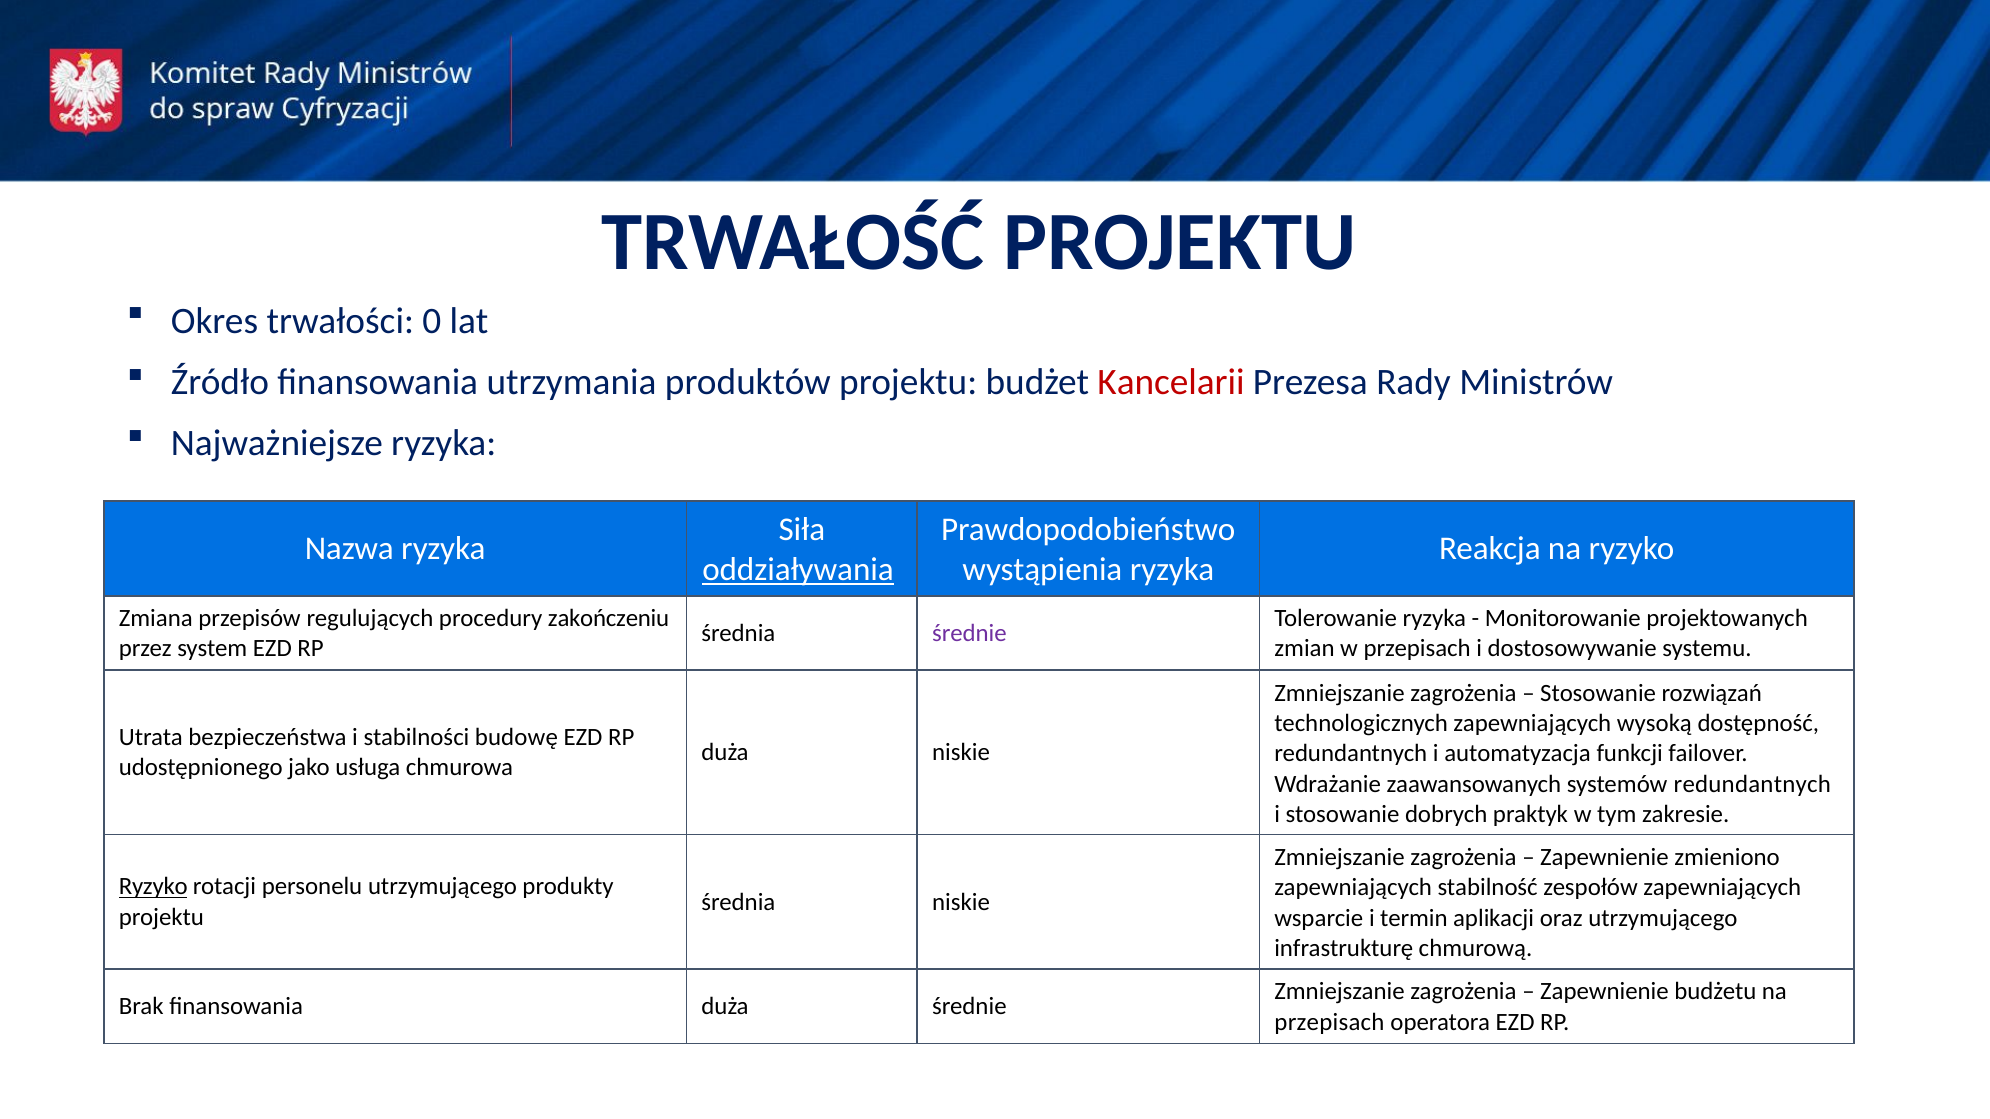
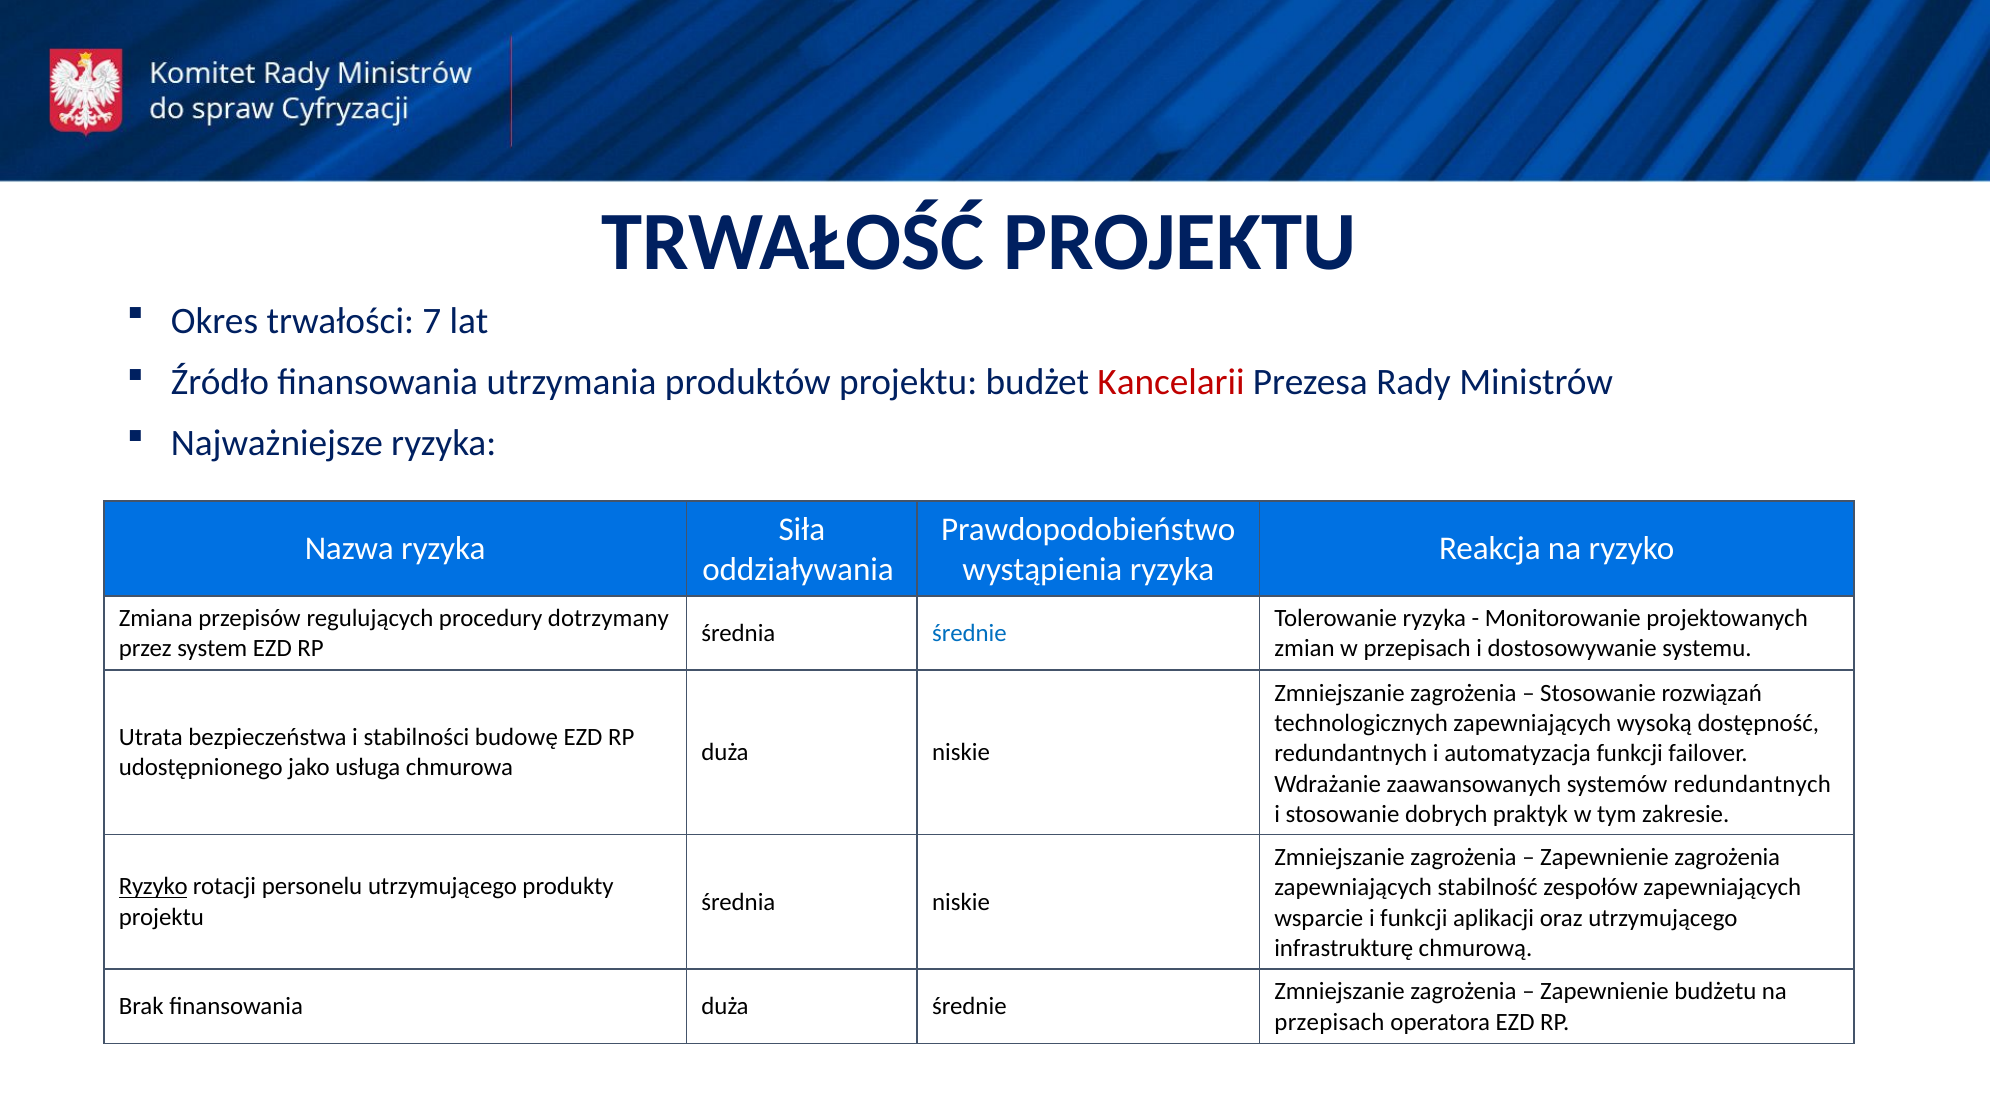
0: 0 -> 7
oddziaływania underline: present -> none
zakończeniu: zakończeniu -> dotrzymany
średnie at (969, 633) colour: purple -> blue
Zapewnienie zmieniono: zmieniono -> zagrożenia
i termin: termin -> funkcji
